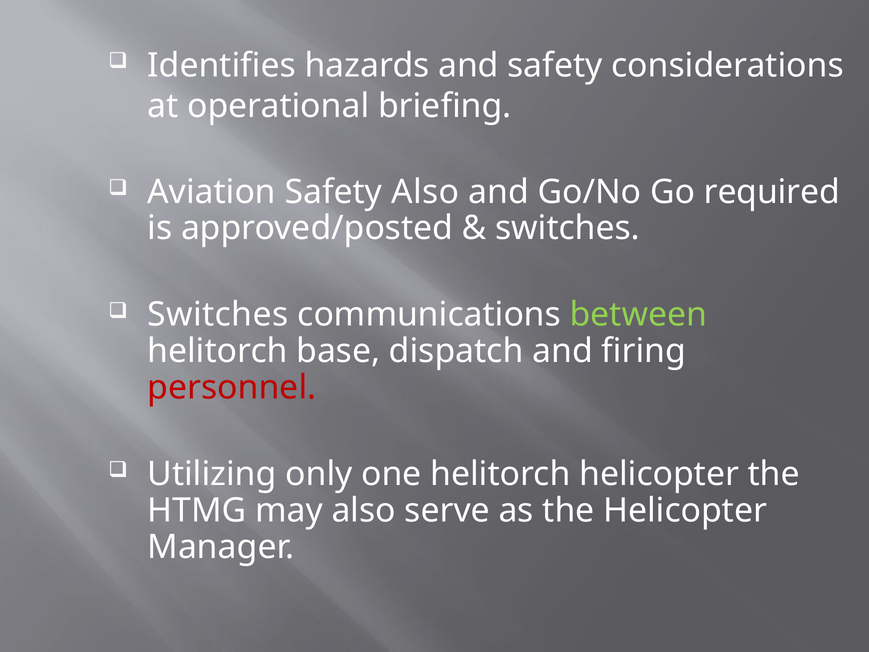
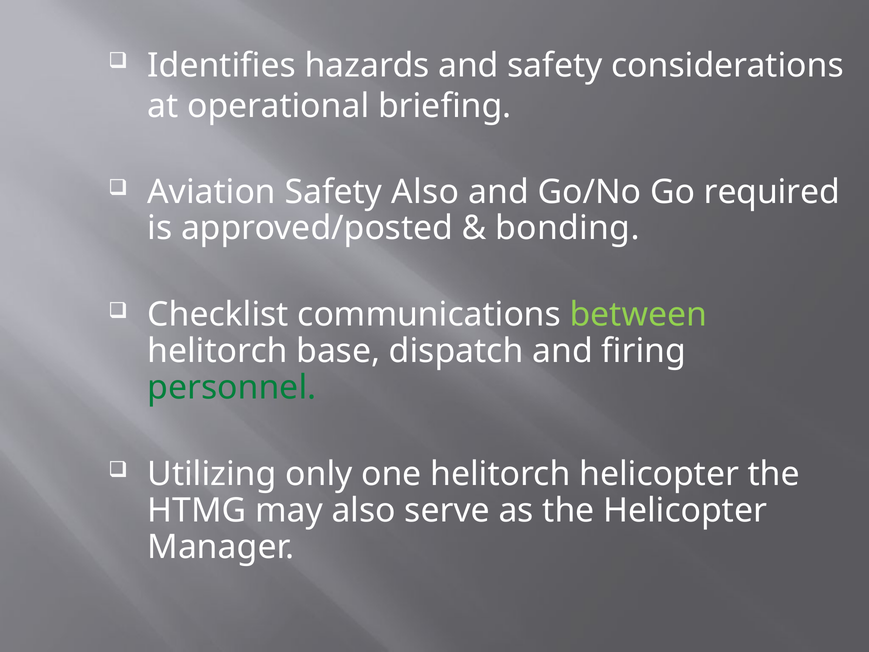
switches at (568, 228): switches -> bonding
Switches at (218, 315): Switches -> Checklist
personnel colour: red -> green
